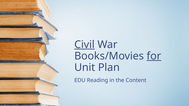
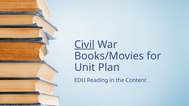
for underline: present -> none
